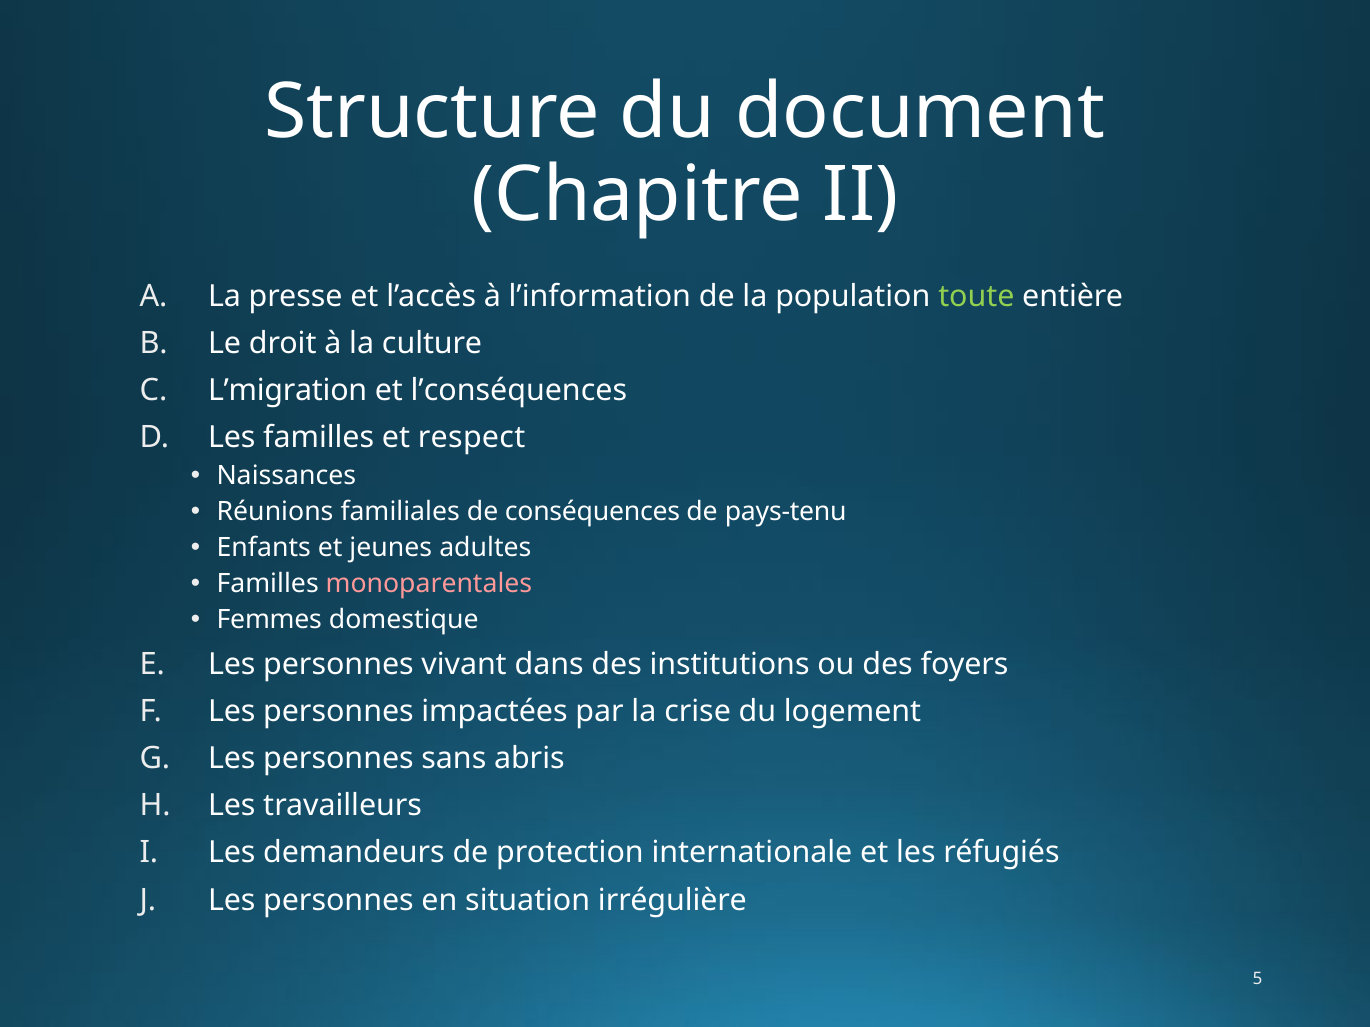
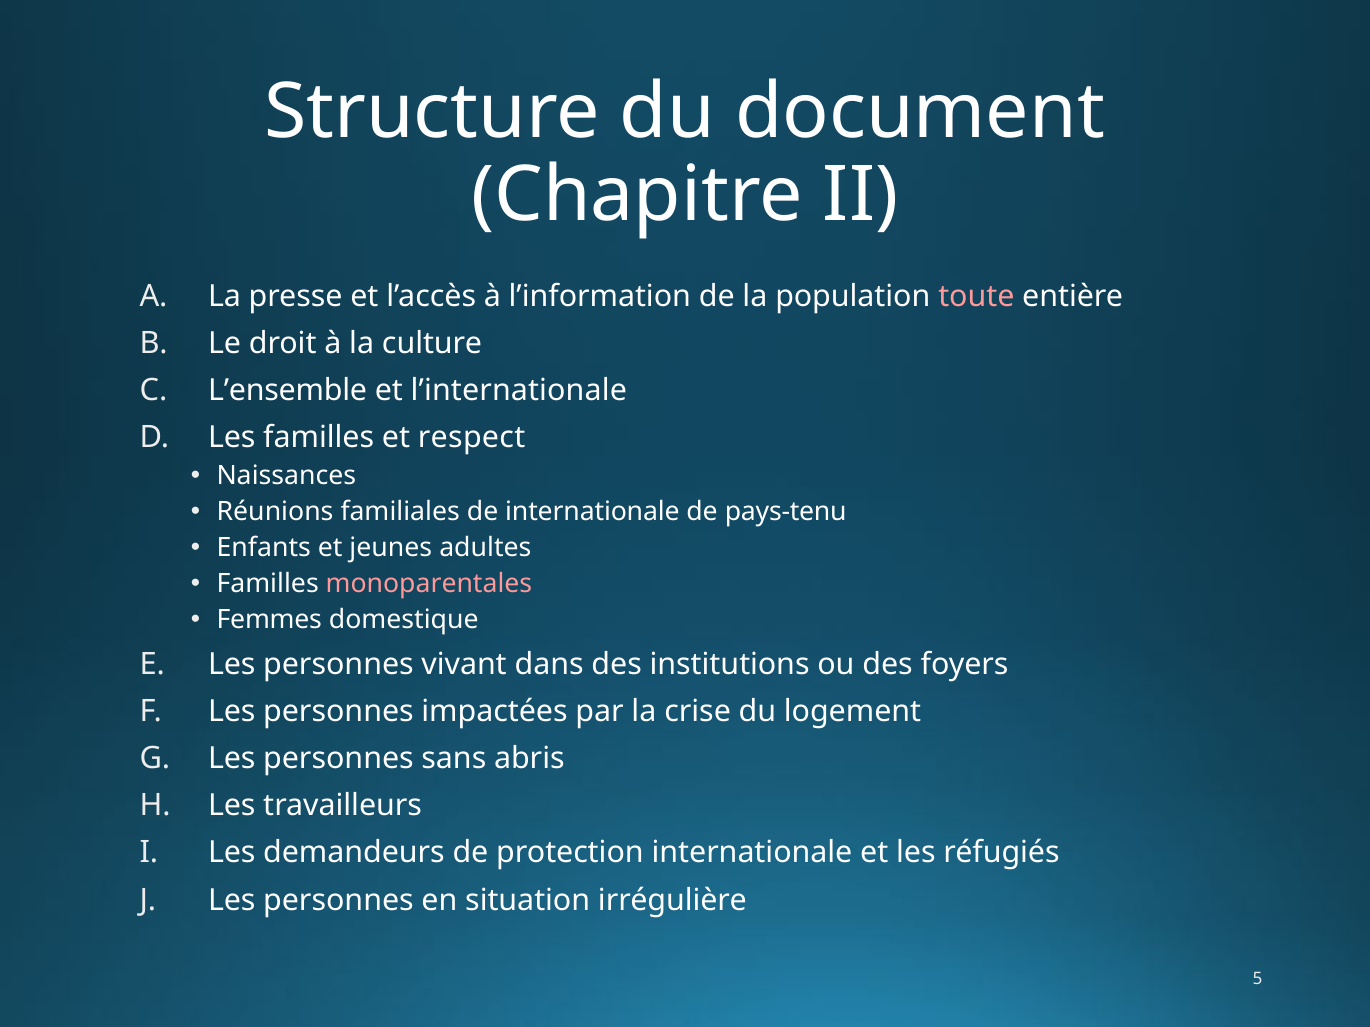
toute colour: light green -> pink
L’migration: L’migration -> L’ensemble
l’conséquences: l’conséquences -> l’internationale
de conséquences: conséquences -> internationale
